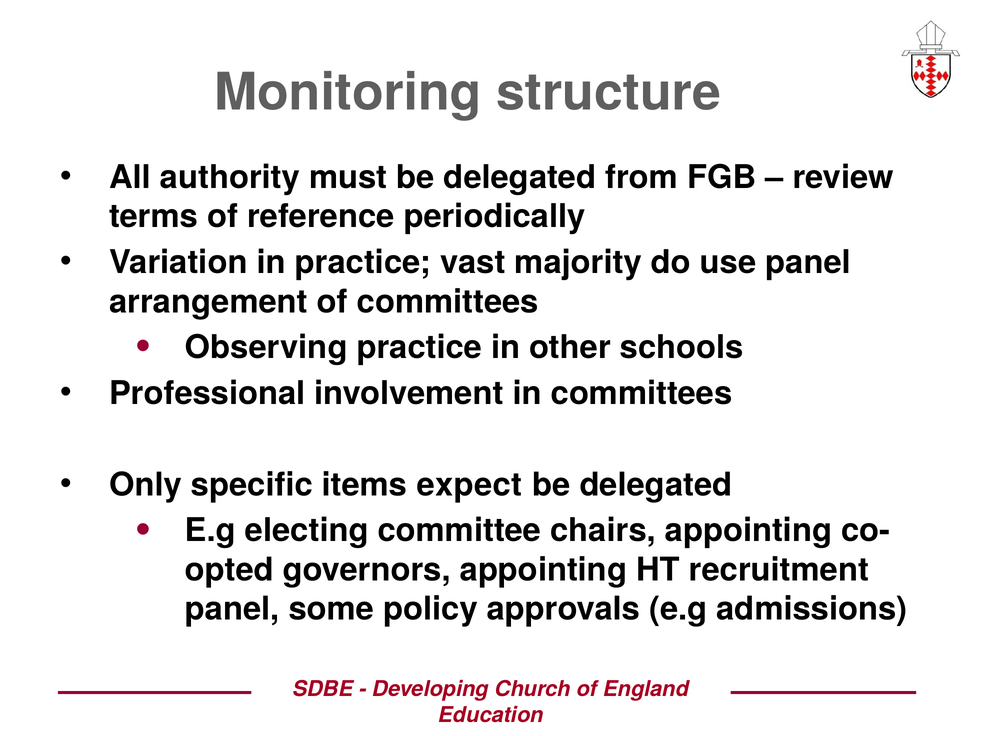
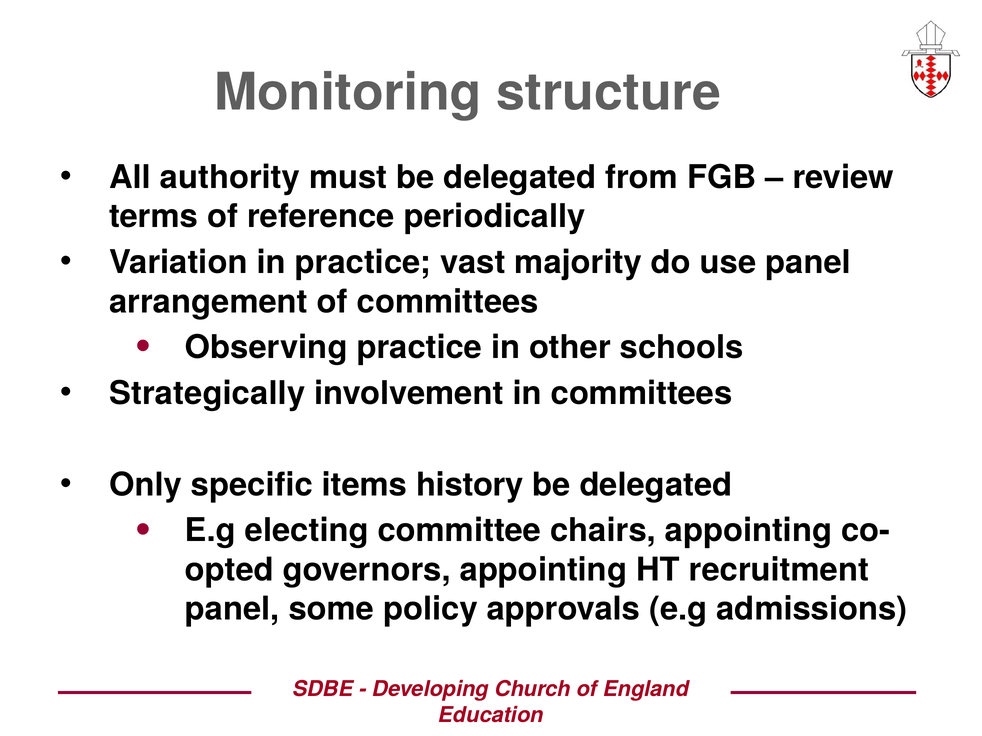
Professional: Professional -> Strategically
expect: expect -> history
